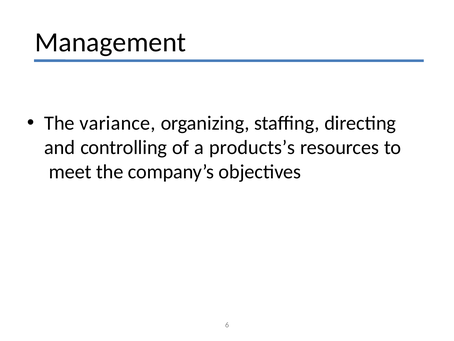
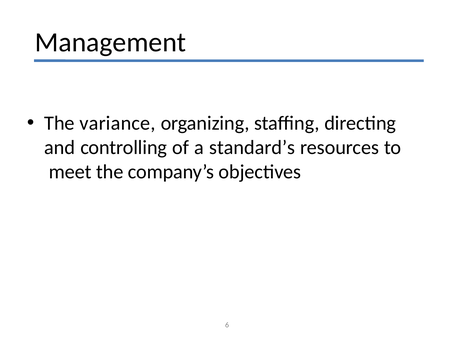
products’s: products’s -> standard’s
